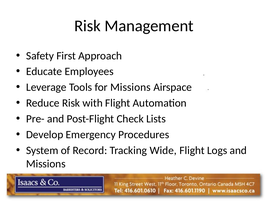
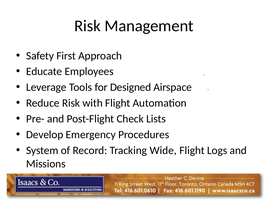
for Missions: Missions -> Designed
